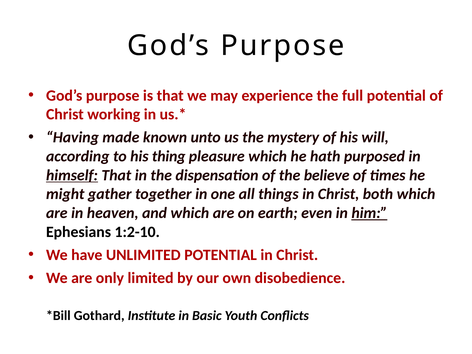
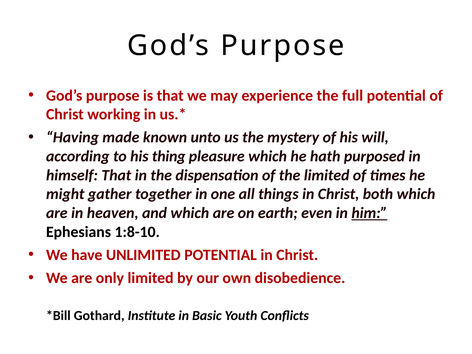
himself underline: present -> none
the believe: believe -> limited
1:2-10: 1:2-10 -> 1:8-10
